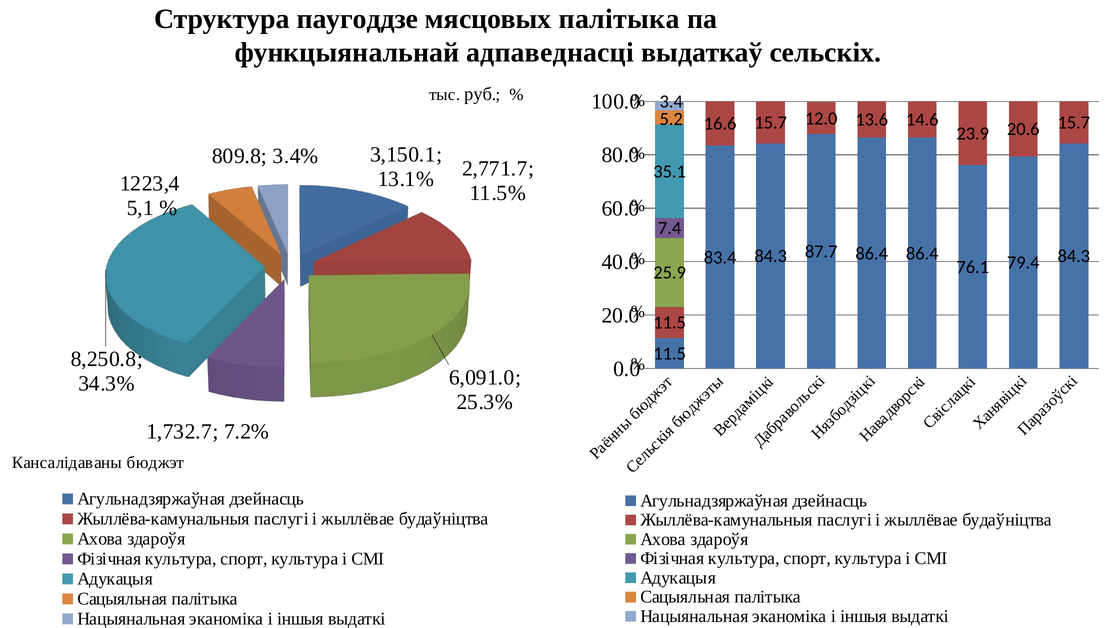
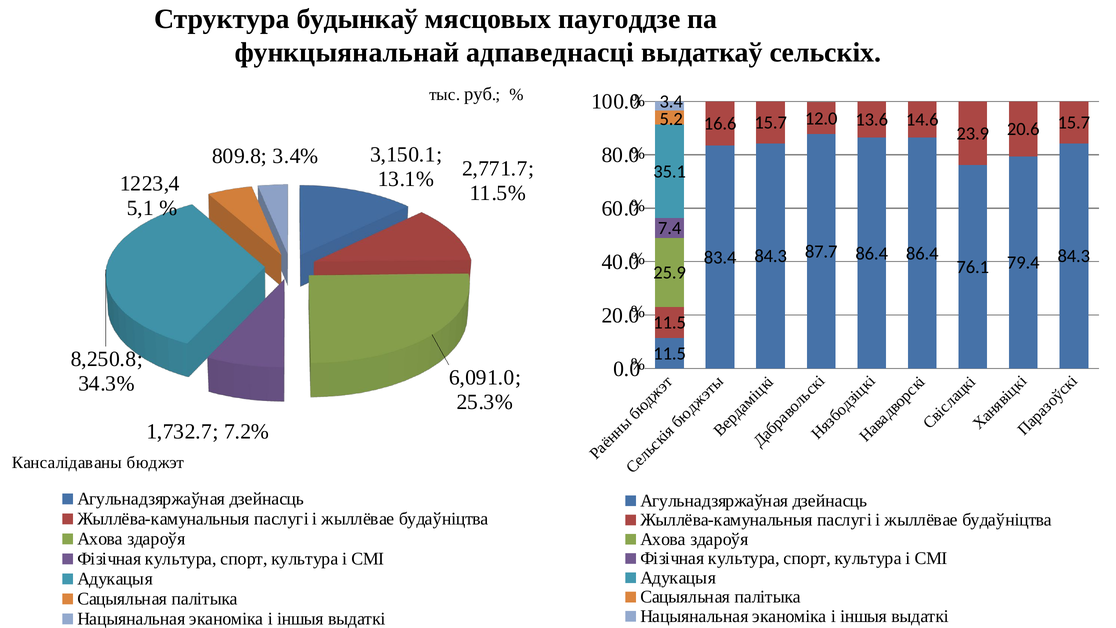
паугоддзе: паугоддзе -> будынкаў
мясцовых палітыка: палітыка -> паугоддзе
